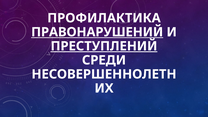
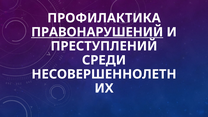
ПРЕСТУПЛЕНИЙ underline: present -> none
